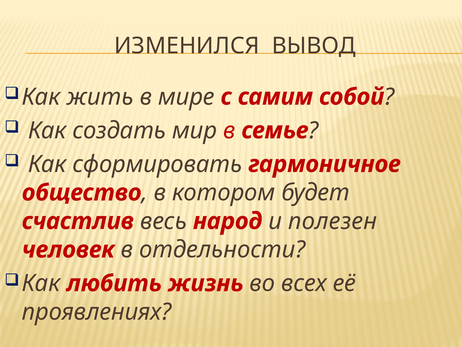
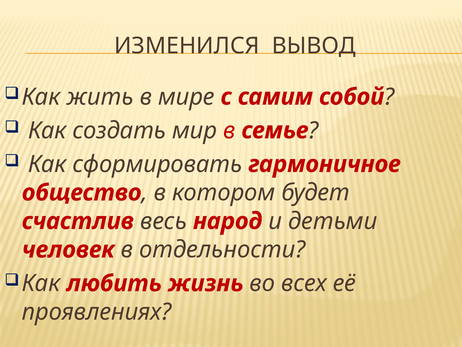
полезен: полезен -> детьми
